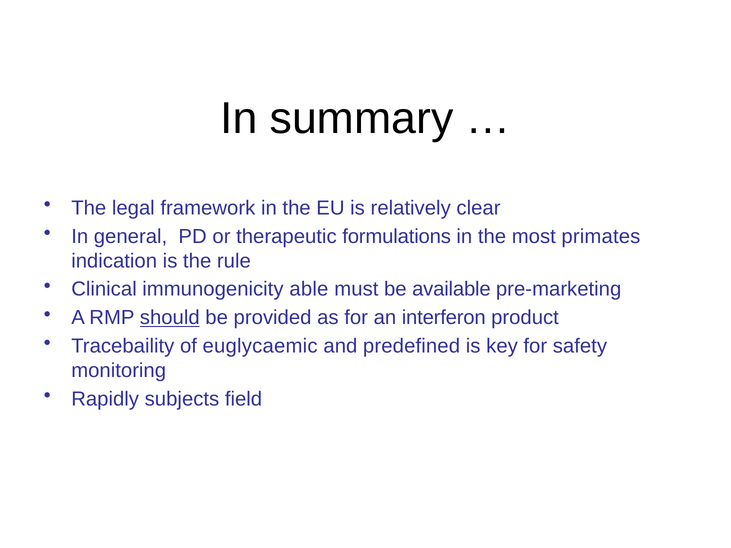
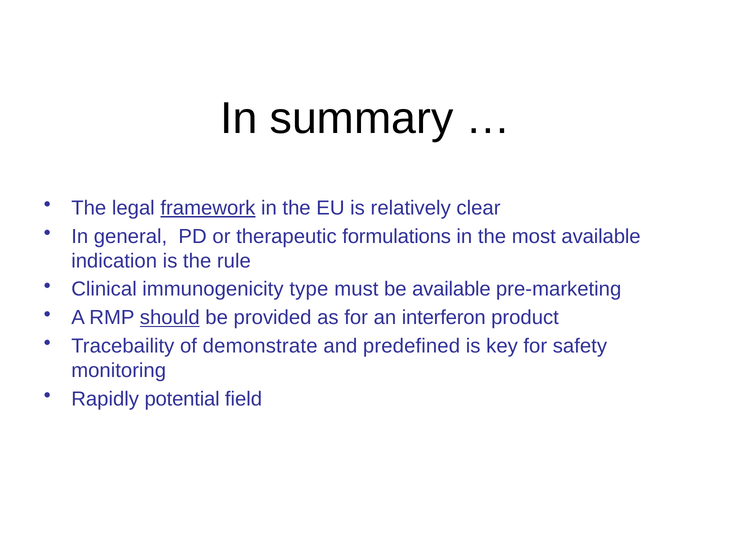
framework underline: none -> present
most primates: primates -> available
able: able -> type
euglycaemic: euglycaemic -> demonstrate
subjects: subjects -> potential
